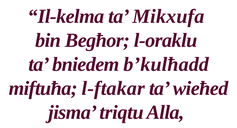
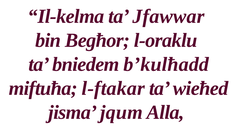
Mikxufa: Mikxufa -> Jfawwar
triqtu: triqtu -> jqum
